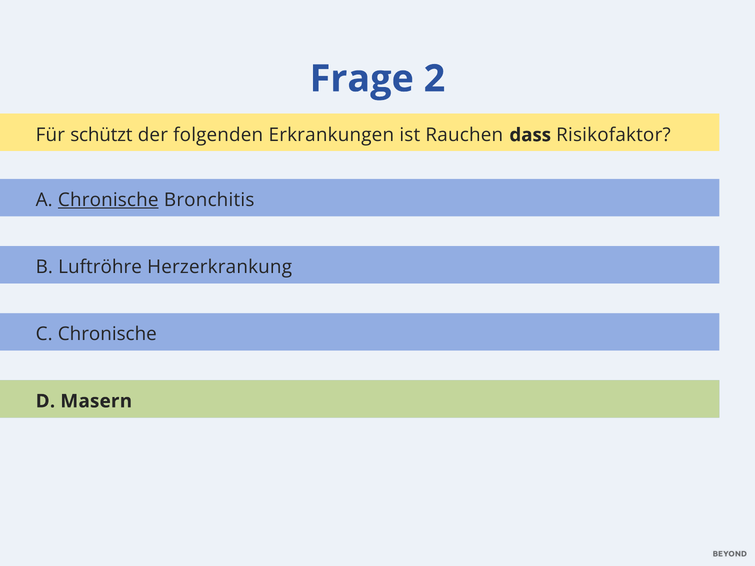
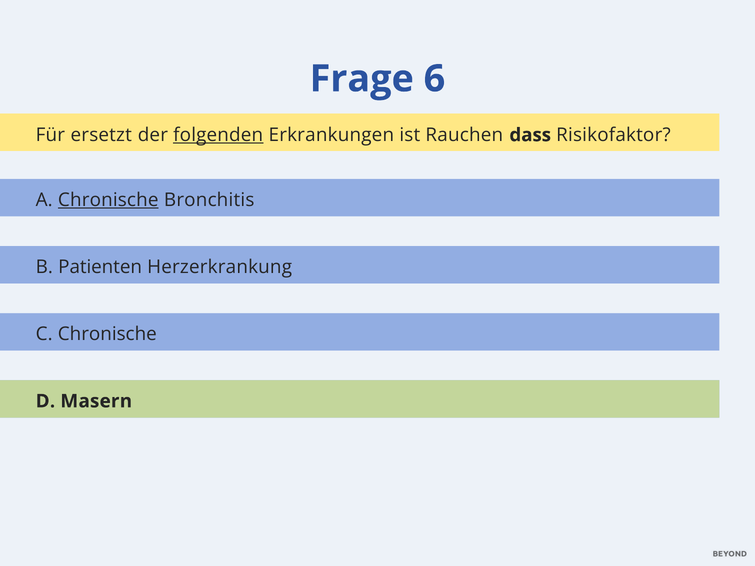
2: 2 -> 6
schützt: schützt -> ersetzt
folgenden underline: none -> present
Luftröhre: Luftröhre -> Patienten
